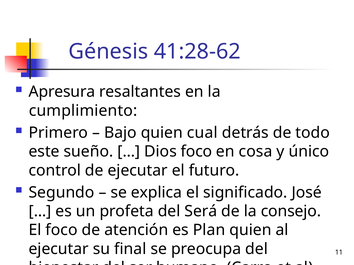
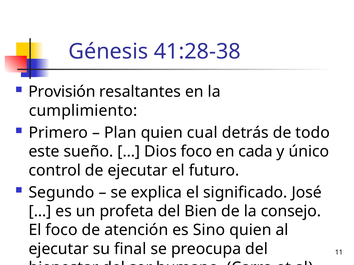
41:28-62: 41:28-62 -> 41:28-38
Apresura: Apresura -> Provisión
Bajo: Bajo -> Plan
cosa: cosa -> cada
Será: Será -> Bien
Plan: Plan -> Sino
